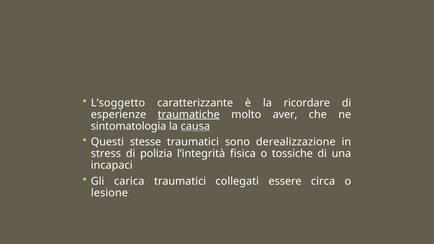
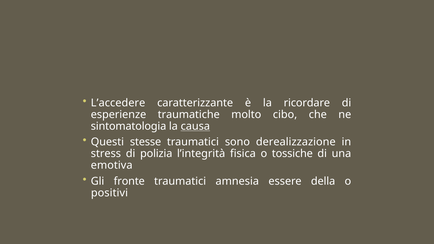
L’soggetto: L’soggetto -> L’accedere
traumatiche underline: present -> none
aver: aver -> cibo
incapaci: incapaci -> emotiva
carica: carica -> fronte
collegati: collegati -> amnesia
circa: circa -> della
lesione: lesione -> positivi
